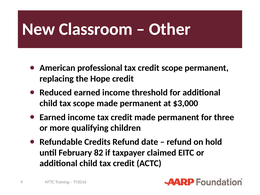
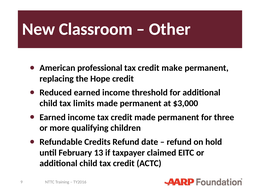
credit scope: scope -> make
tax scope: scope -> limits
82: 82 -> 13
